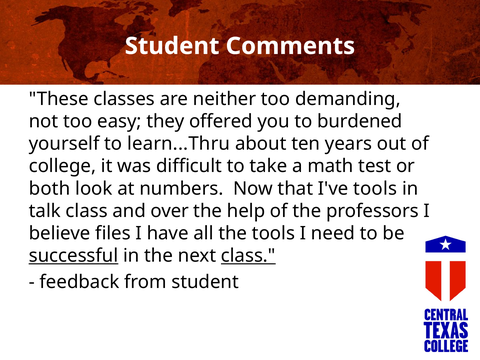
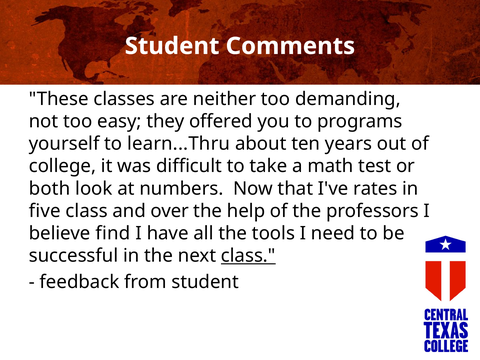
burdened: burdened -> programs
I've tools: tools -> rates
talk: talk -> five
files: files -> find
successful underline: present -> none
